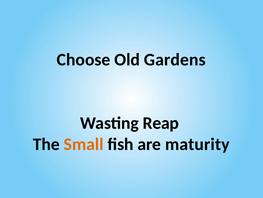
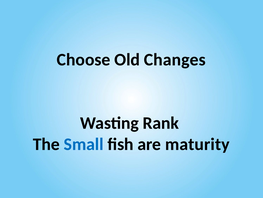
Gardens: Gardens -> Changes
Reap: Reap -> Rank
Small colour: orange -> blue
